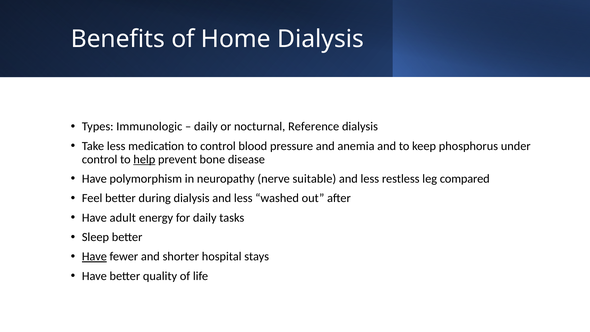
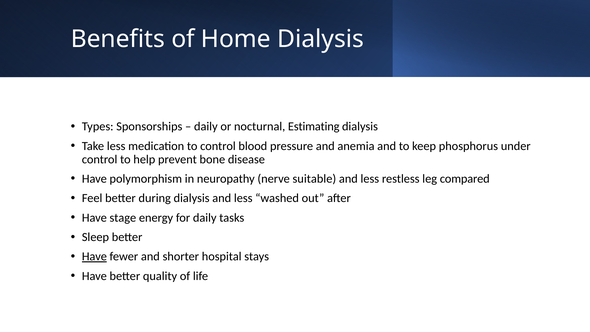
Immunologic: Immunologic -> Sponsorships
Reference: Reference -> Estimating
help underline: present -> none
adult: adult -> stage
